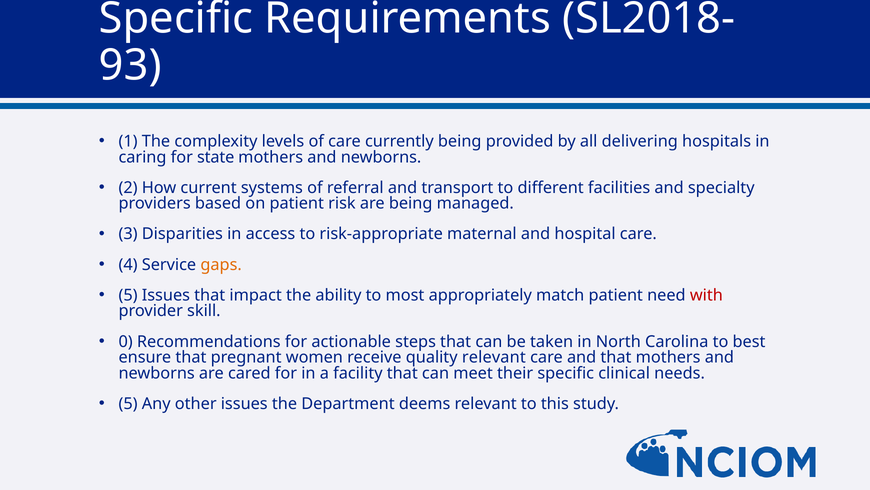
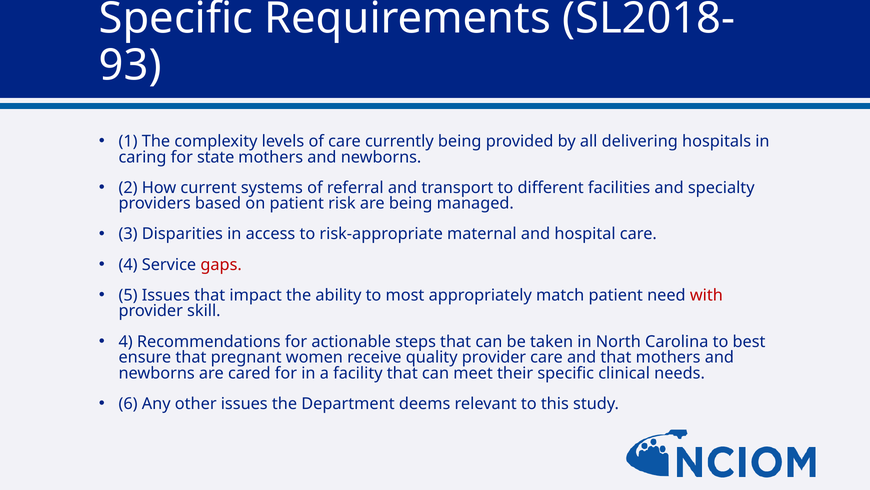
gaps colour: orange -> red
0 at (126, 341): 0 -> 4
quality relevant: relevant -> provider
5 at (128, 403): 5 -> 6
